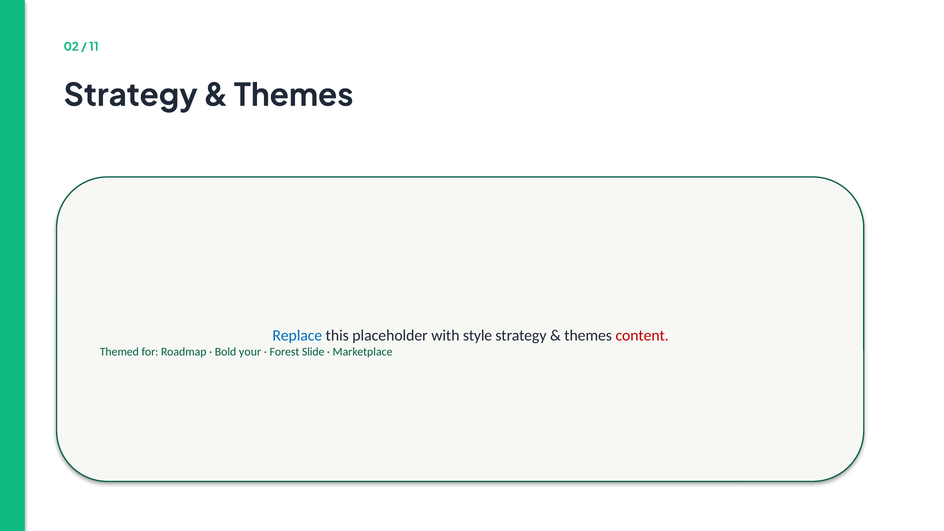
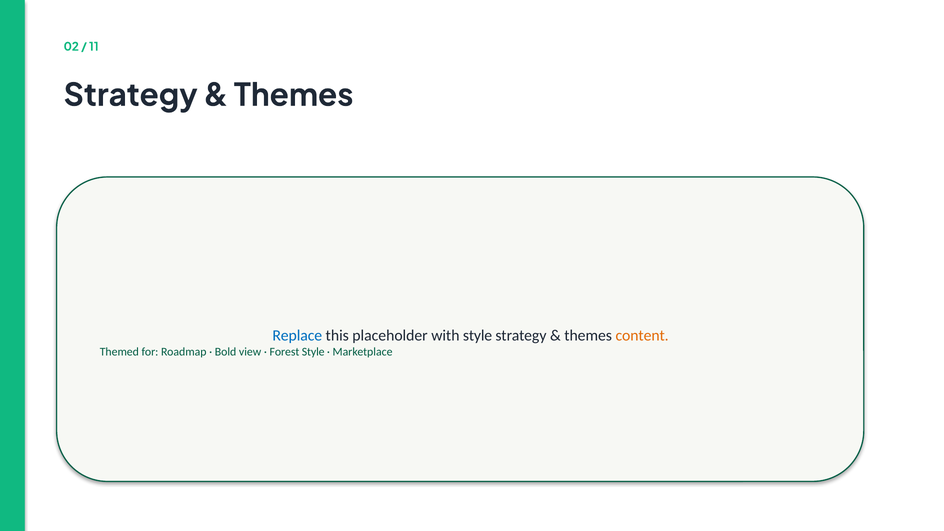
content colour: red -> orange
your: your -> view
Forest Slide: Slide -> Style
